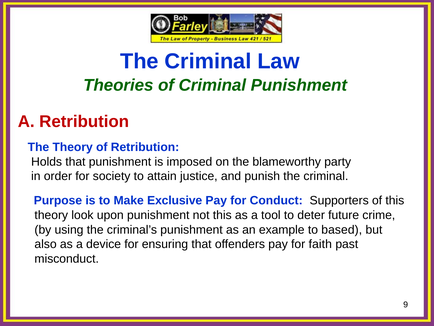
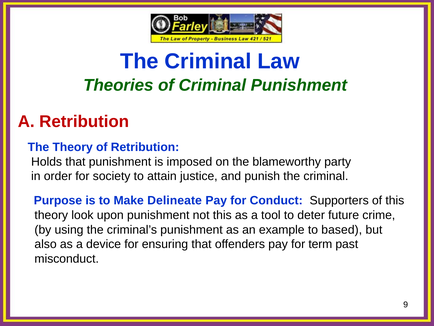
Exclusive: Exclusive -> Delineate
faith: faith -> term
